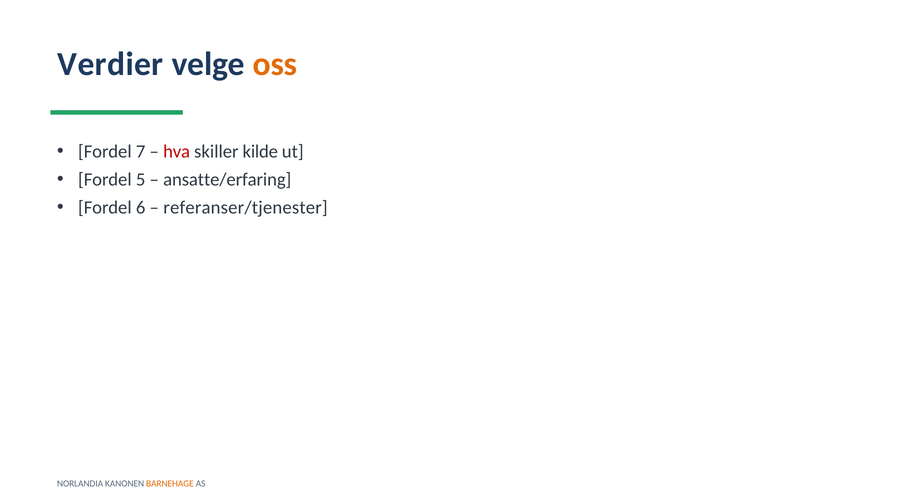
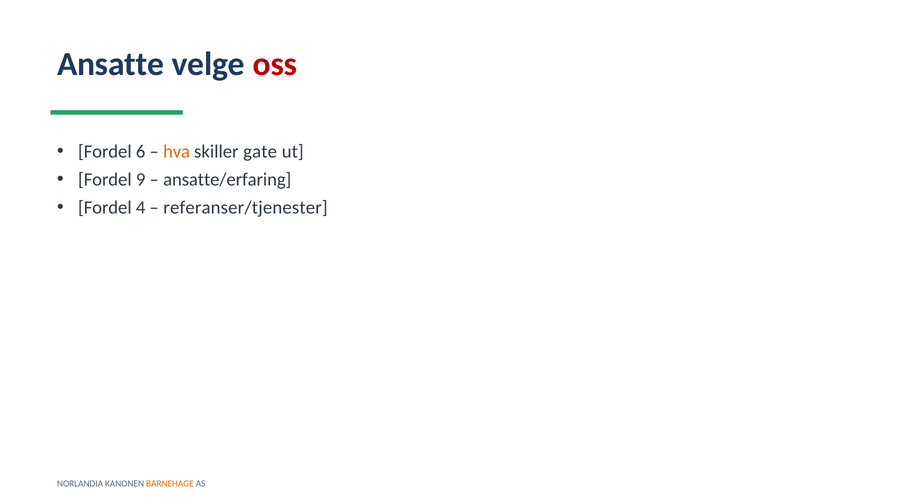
Verdier: Verdier -> Ansatte
oss colour: orange -> red
7: 7 -> 6
hva colour: red -> orange
kilde: kilde -> gate
5: 5 -> 9
6: 6 -> 4
